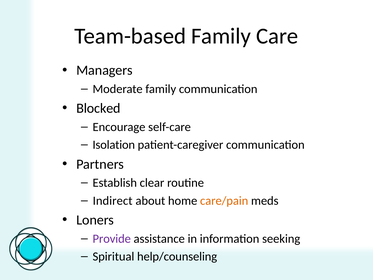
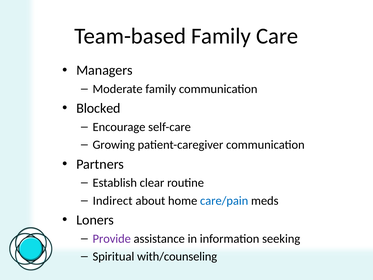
Isolation: Isolation -> Growing
care/pain colour: orange -> blue
help/counseling: help/counseling -> with/counseling
